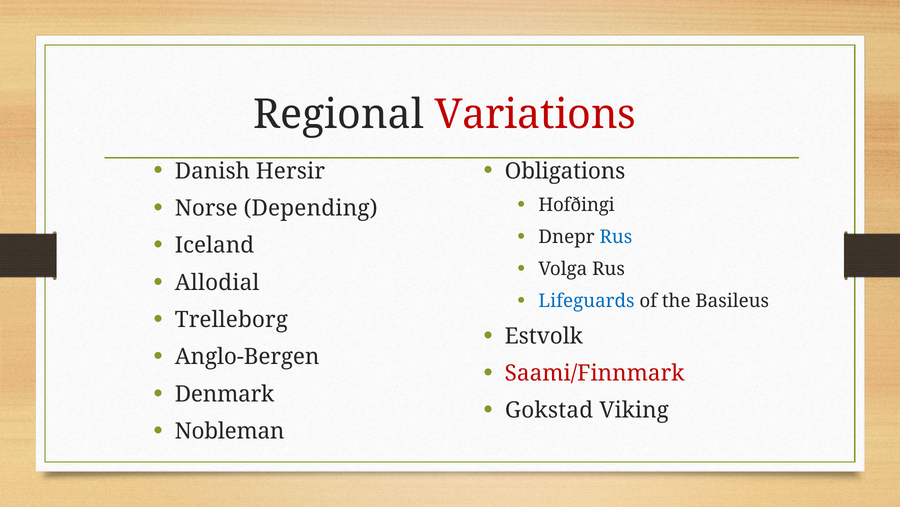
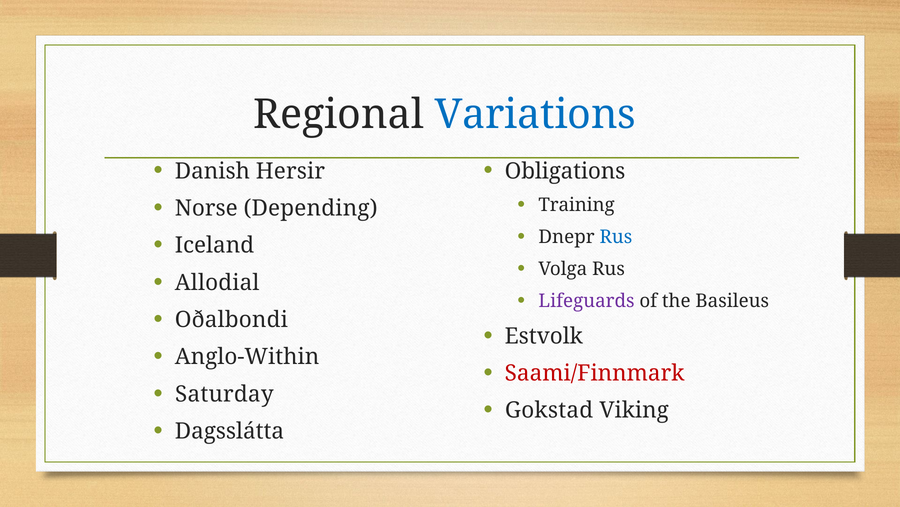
Variations colour: red -> blue
Hofðingi: Hofðingi -> Training
Lifeguards colour: blue -> purple
Trelleborg: Trelleborg -> Oðalbondi
Anglo-Bergen: Anglo-Bergen -> Anglo-Within
Denmark: Denmark -> Saturday
Nobleman: Nobleman -> Dagsslátta
